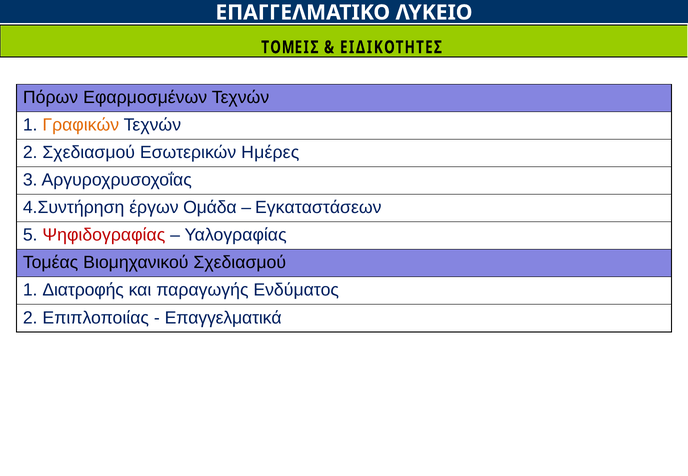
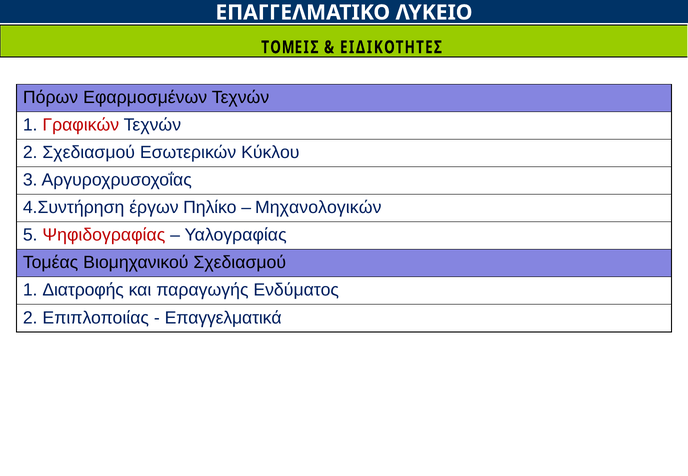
Γραφικών colour: orange -> red
Ημέρες: Ημέρες -> Κύκλου
Ομάδα: Ομάδα -> Πηλίκο
Εγκαταστάσεων: Εγκαταστάσεων -> Μηχανολογικών
